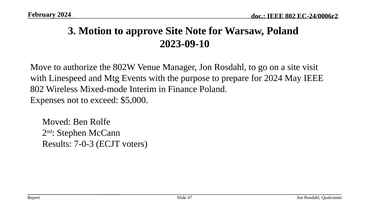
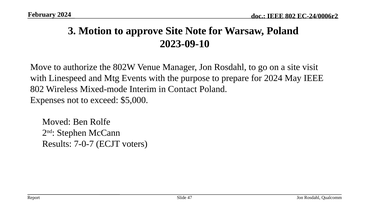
Finance: Finance -> Contact
7-0-3: 7-0-3 -> 7-0-7
